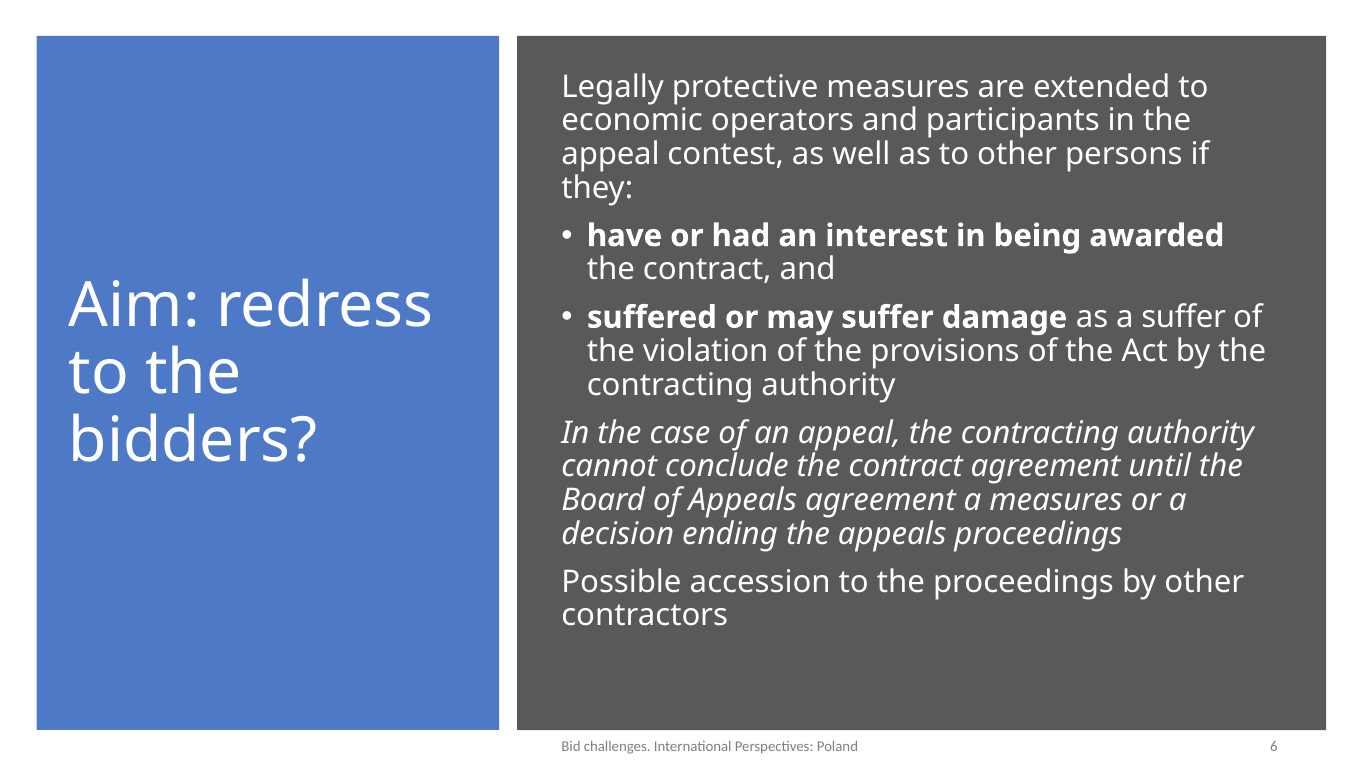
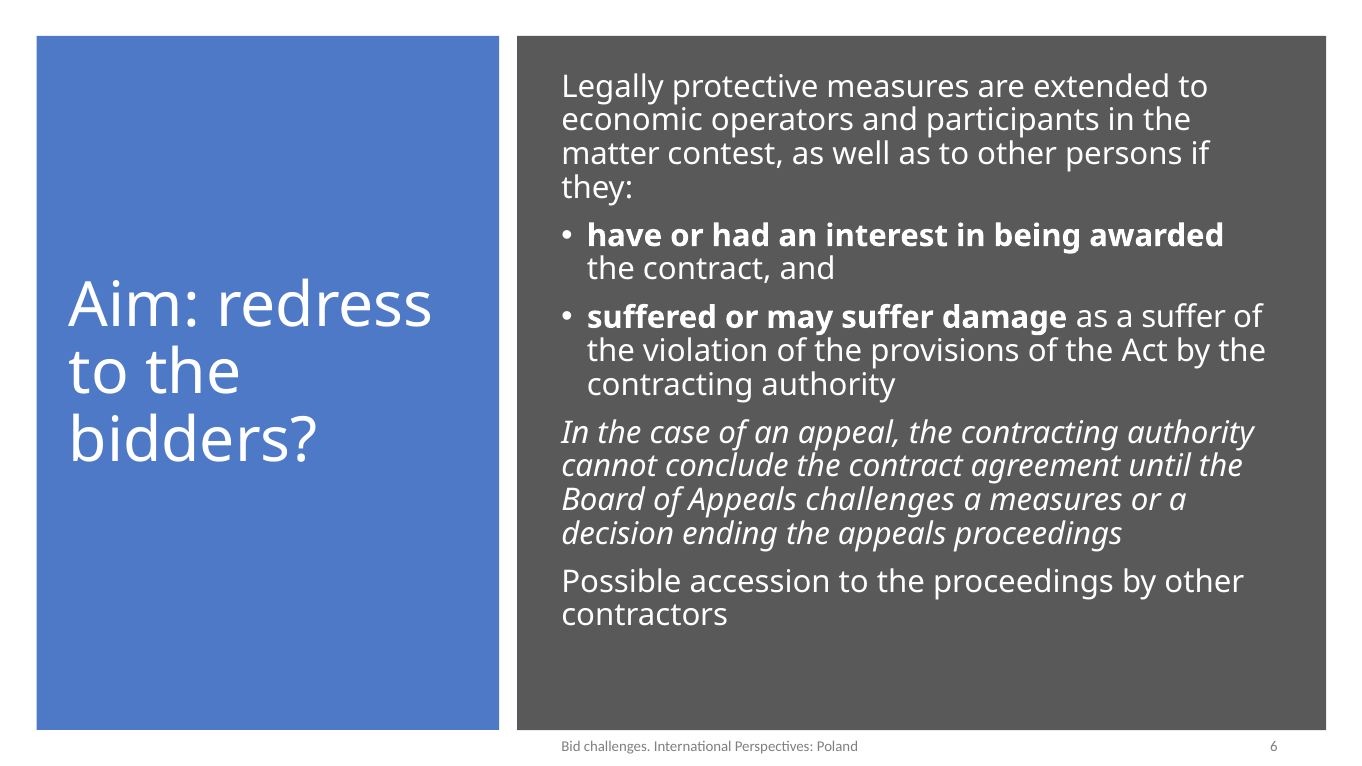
appeal at (611, 154): appeal -> matter
Appeals agreement: agreement -> challenges
